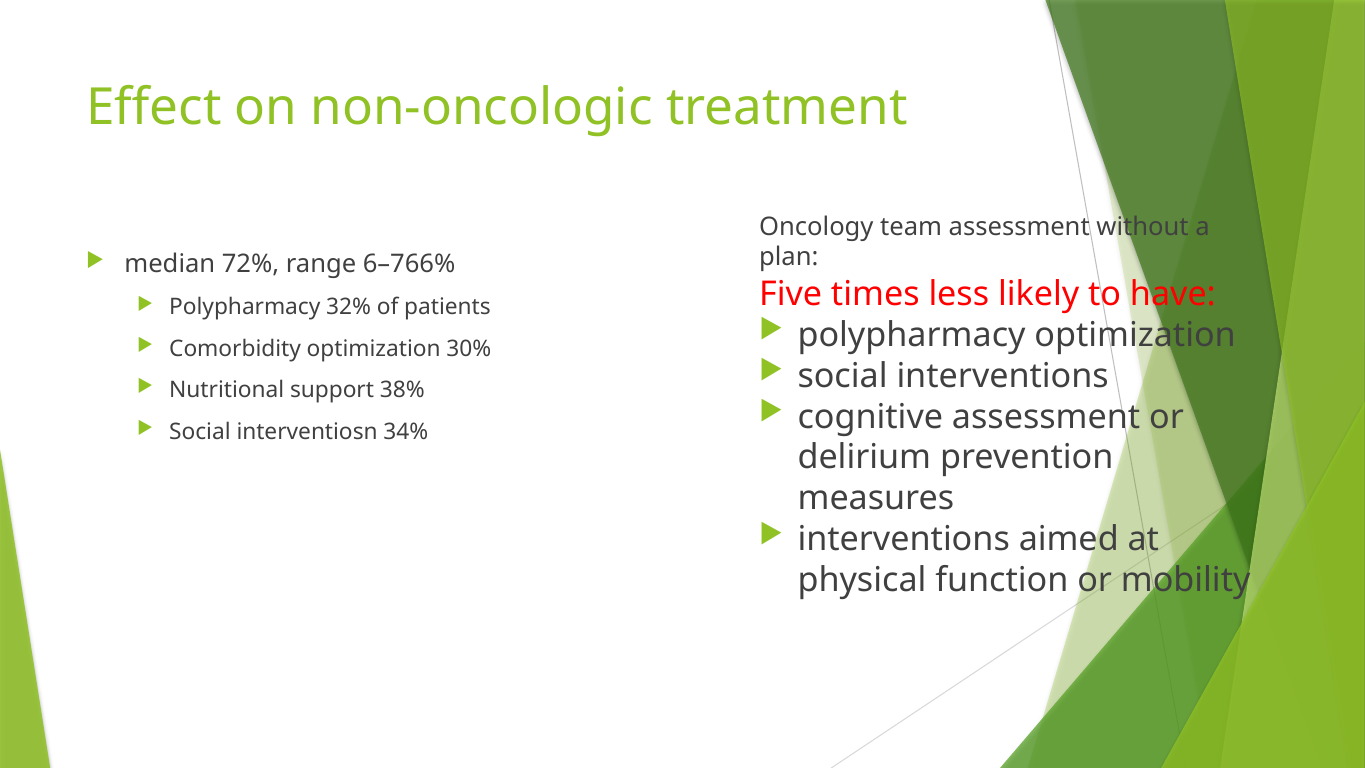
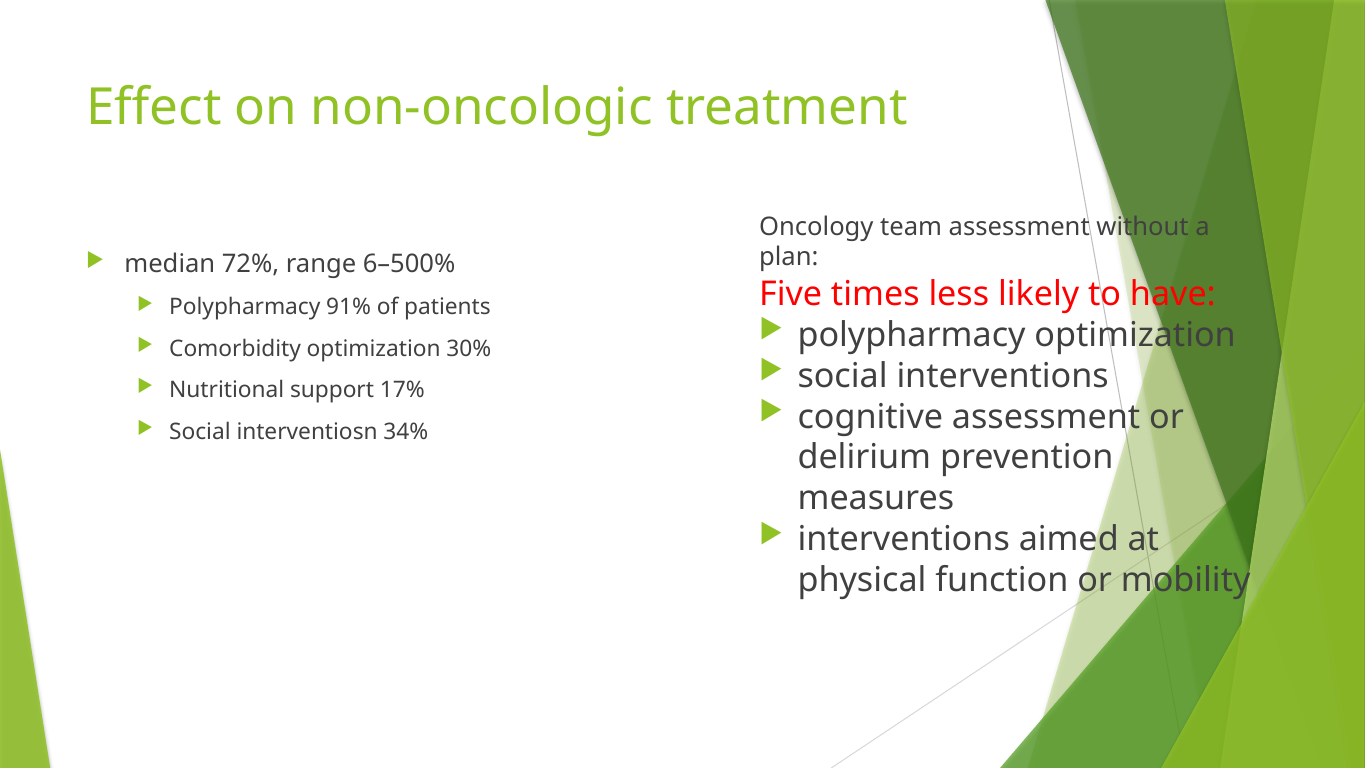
6–766%: 6–766% -> 6–500%
32%: 32% -> 91%
38%: 38% -> 17%
